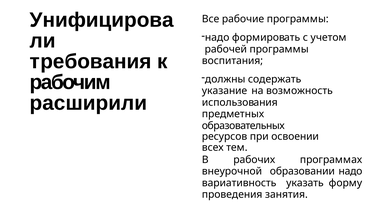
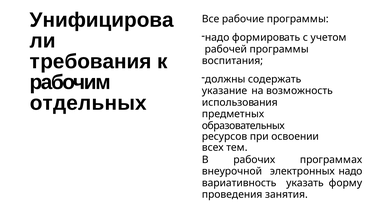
расширили: расширили -> отдельных
образовании: образовании -> электронных
